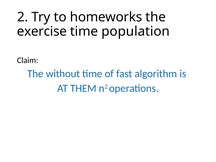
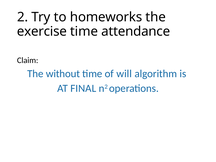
population: population -> attendance
fast: fast -> will
THEM: THEM -> FINAL
